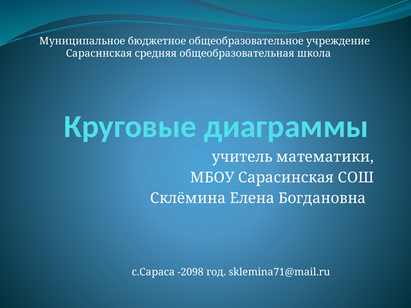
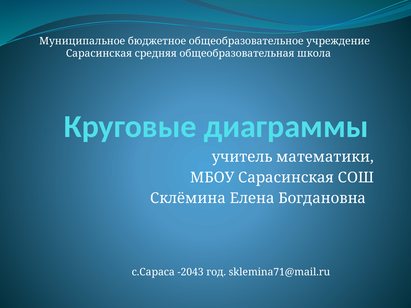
-2098: -2098 -> -2043
